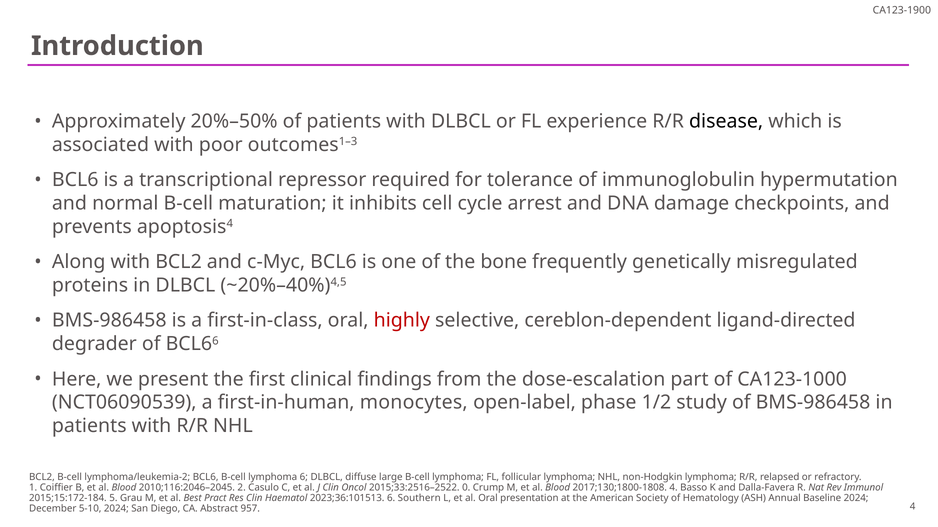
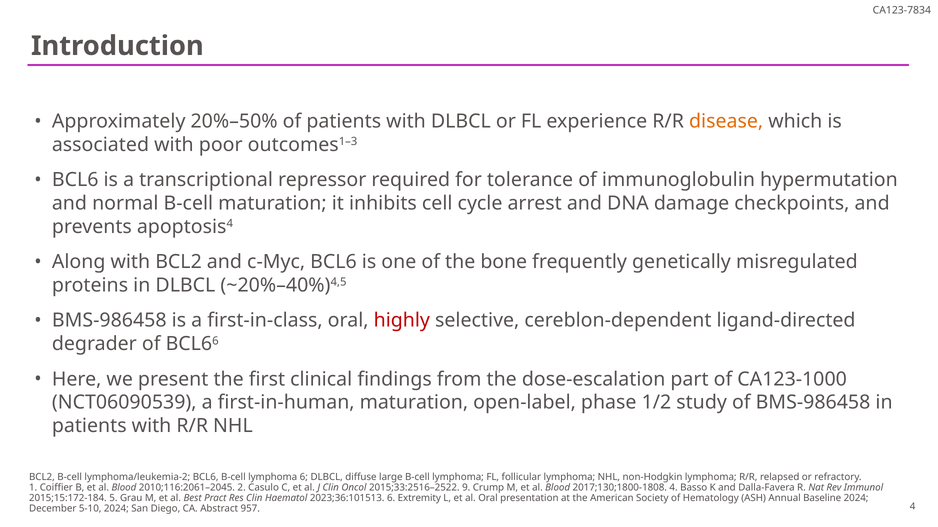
CA123-1900: CA123-1900 -> CA123-7834
disease colour: black -> orange
first-in-human monocytes: monocytes -> maturation
2010;116:2046–2045: 2010;116:2046–2045 -> 2010;116:2061–2045
0: 0 -> 9
Southern: Southern -> Extremity
